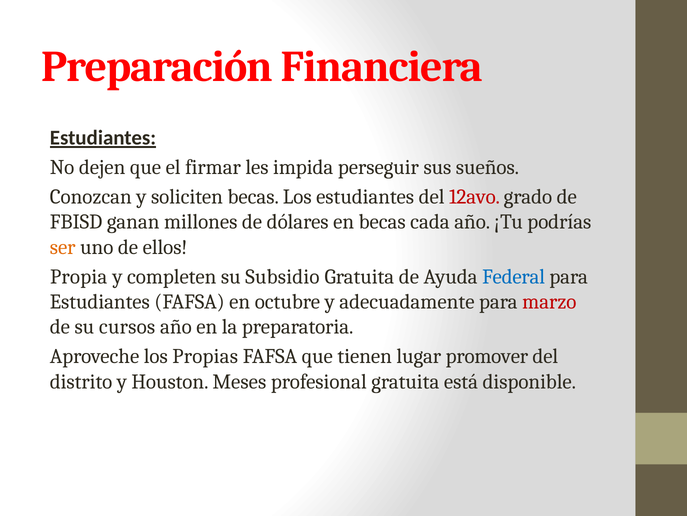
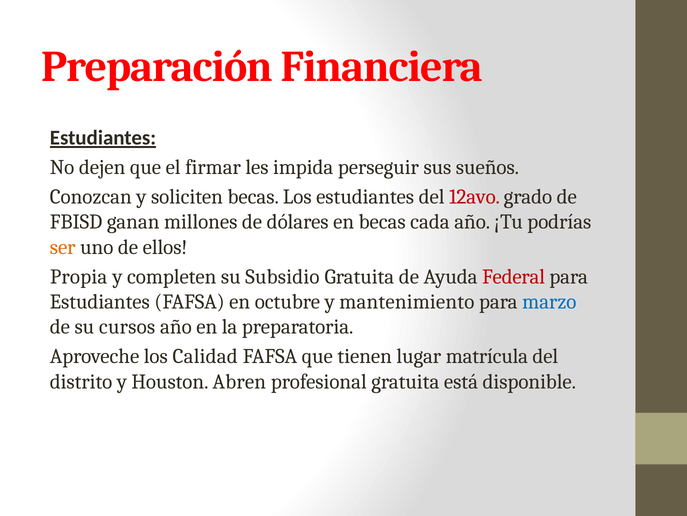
Federal colour: blue -> red
adecuadamente: adecuadamente -> mantenimiento
marzo colour: red -> blue
Propias: Propias -> Calidad
promover: promover -> matrícula
Meses: Meses -> Abren
